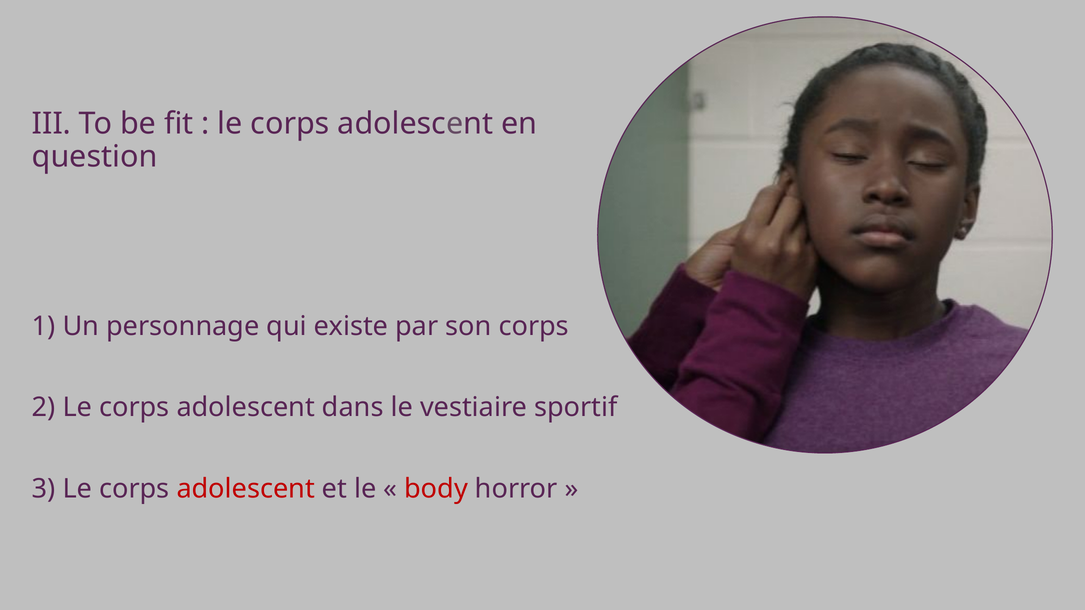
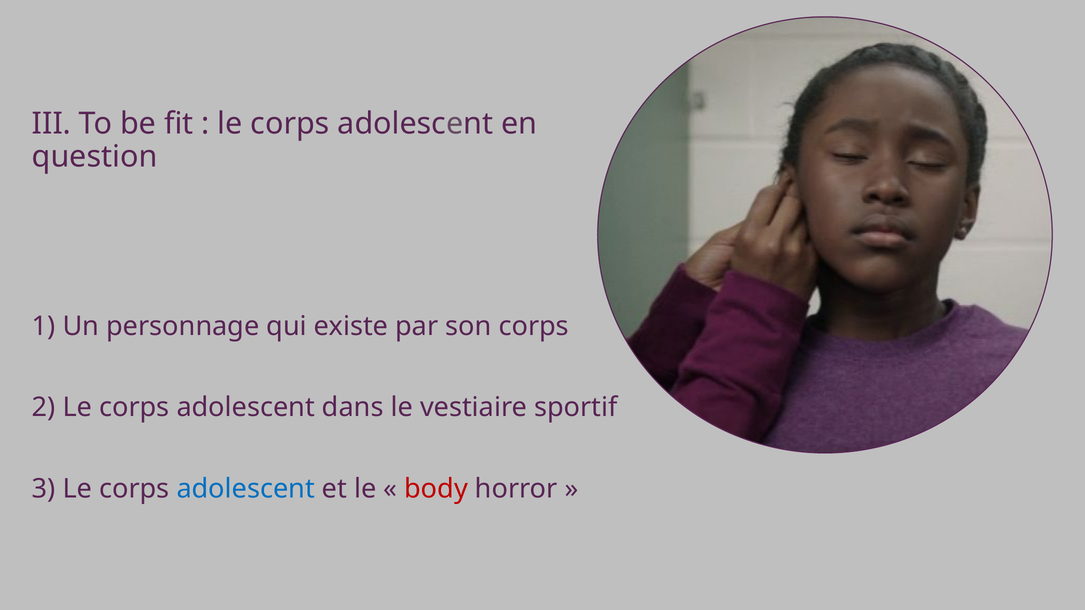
adolescent at (246, 489) colour: red -> blue
